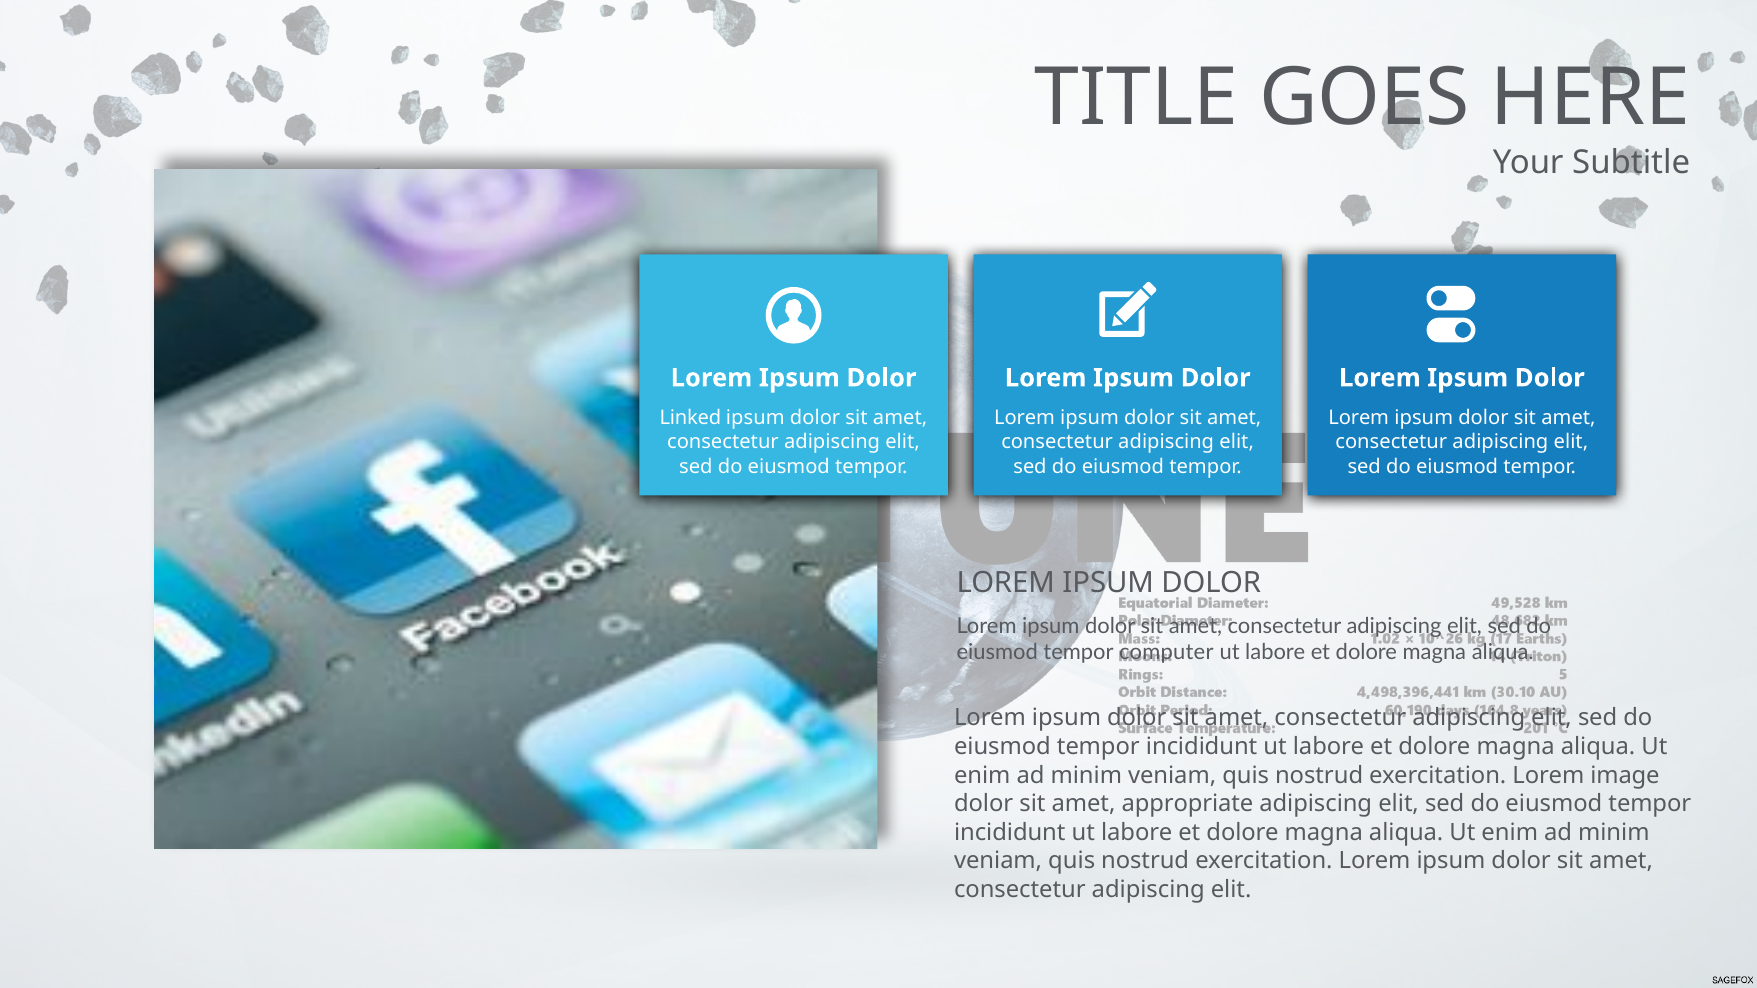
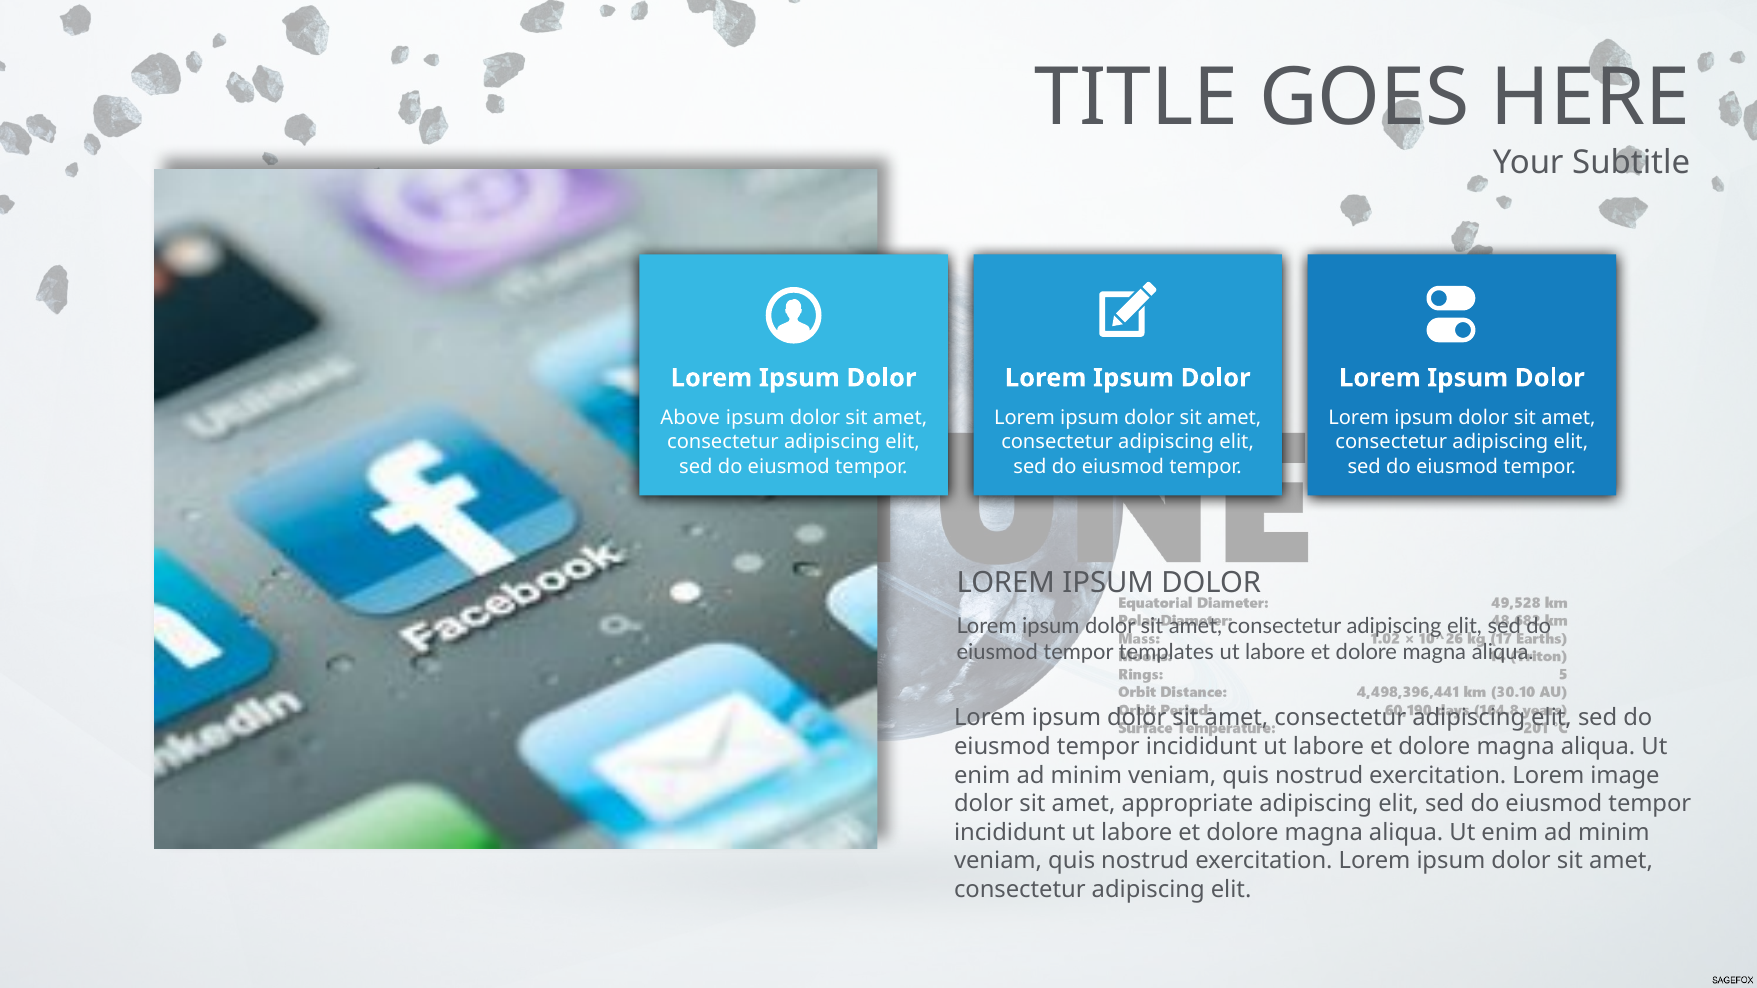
Linked: Linked -> Above
computer: computer -> templates
